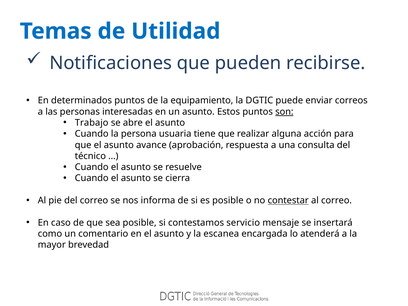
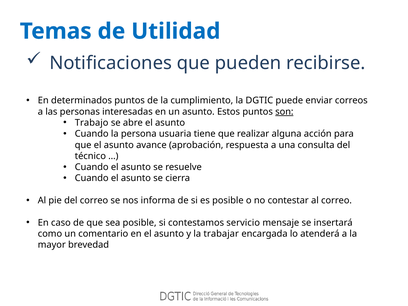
equipamiento: equipamiento -> cumplimiento
contestar underline: present -> none
escanea: escanea -> trabajar
